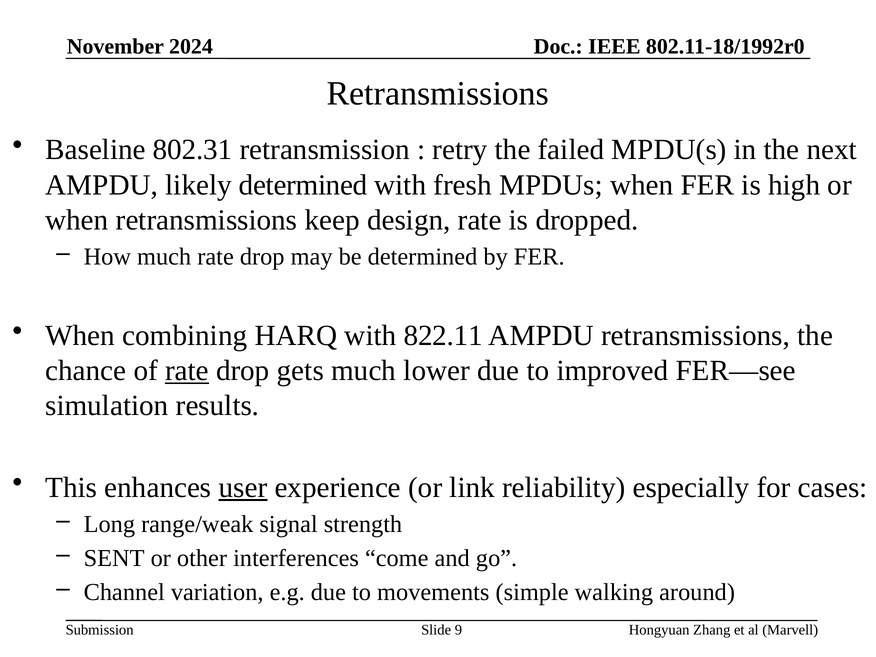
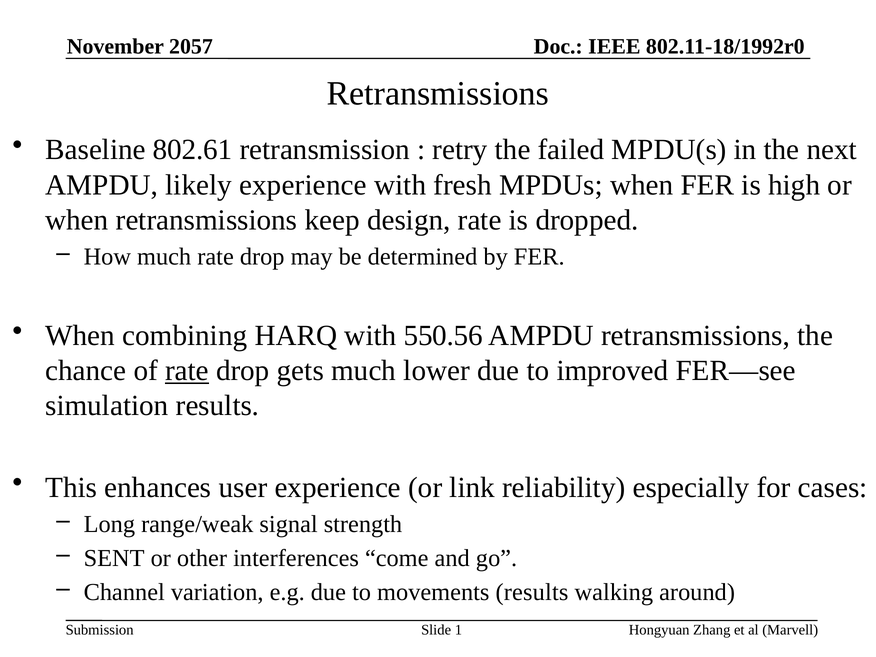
2024: 2024 -> 2057
802.31: 802.31 -> 802.61
likely determined: determined -> experience
822.11: 822.11 -> 550.56
user underline: present -> none
movements simple: simple -> results
9: 9 -> 1
